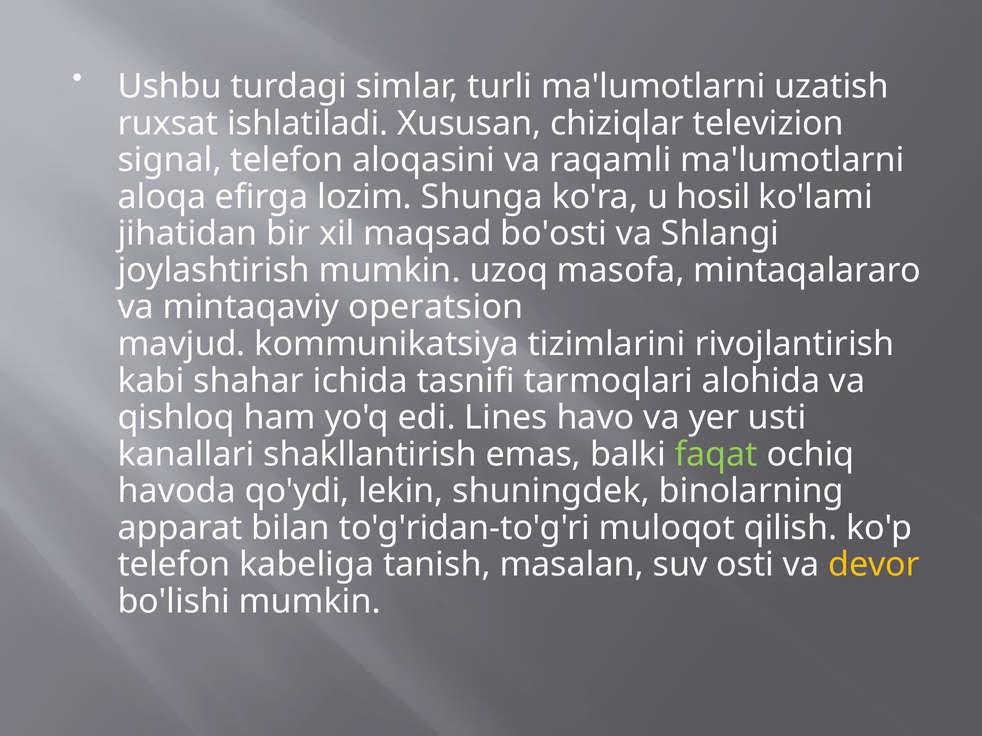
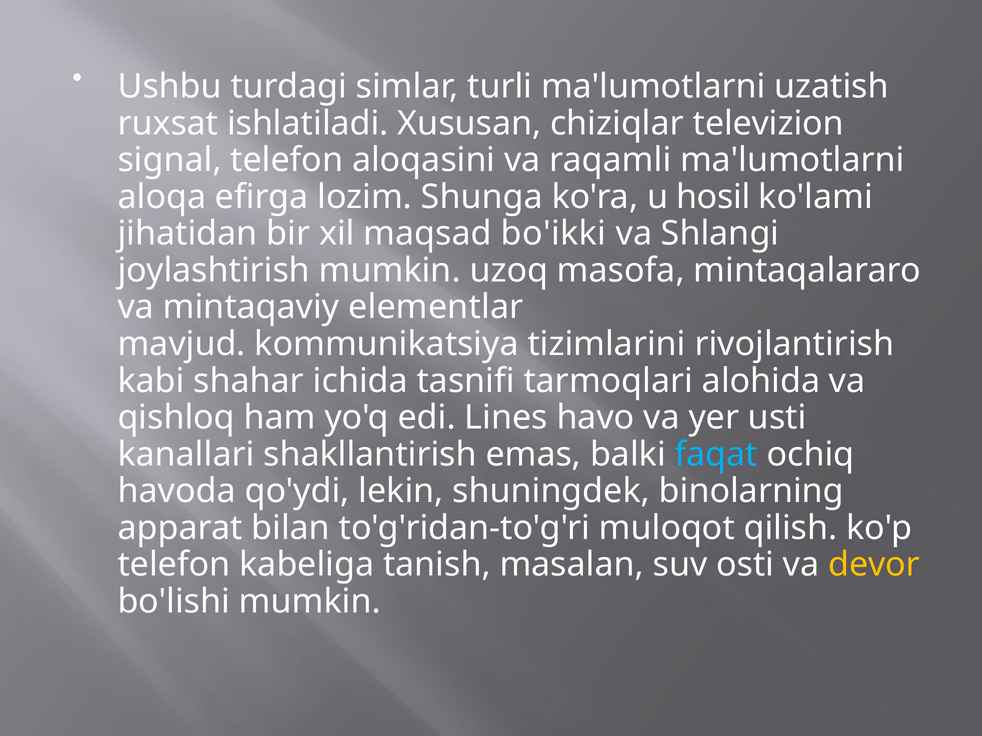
bo'osti: bo'osti -> bo'ikki
operatsion: operatsion -> elementlar
faqat colour: light green -> light blue
